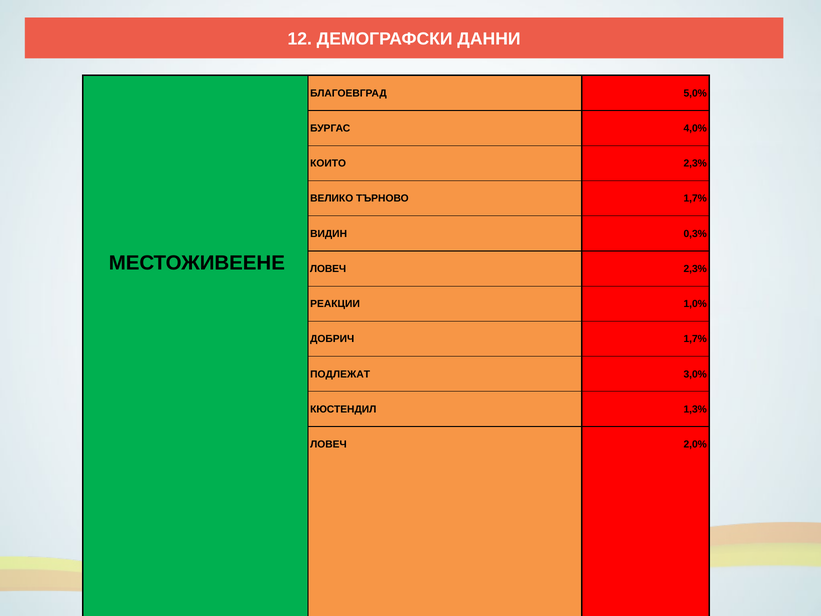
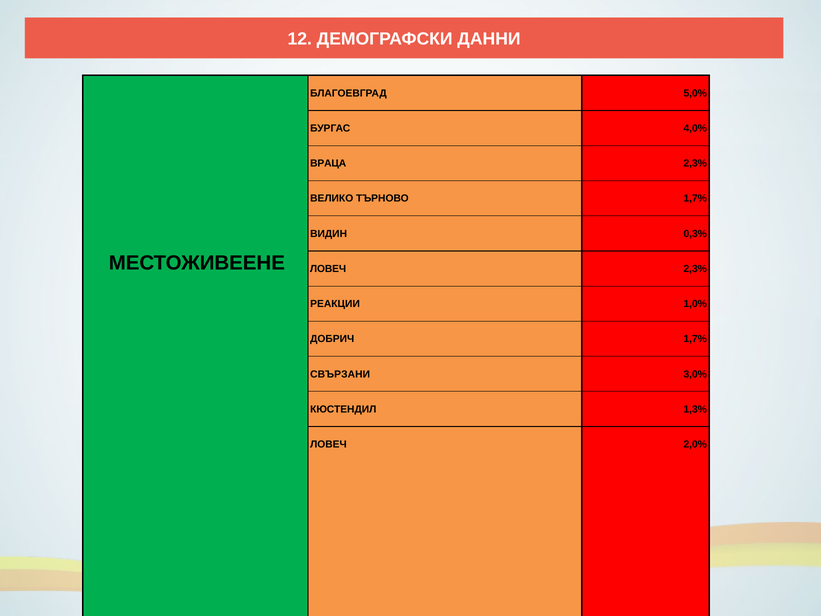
КОИТО: КОИТО -> ВРАЦА
ПОДЛЕЖАТ: ПОДЛЕЖАТ -> СВЪРЗАНИ
